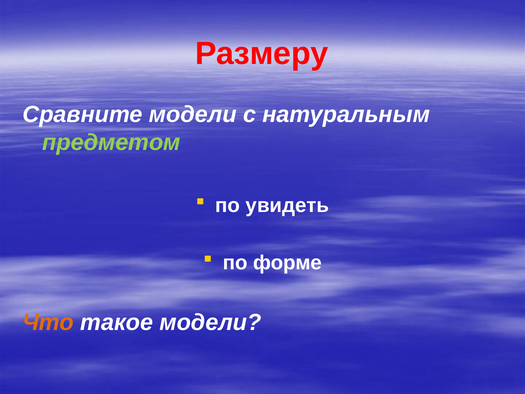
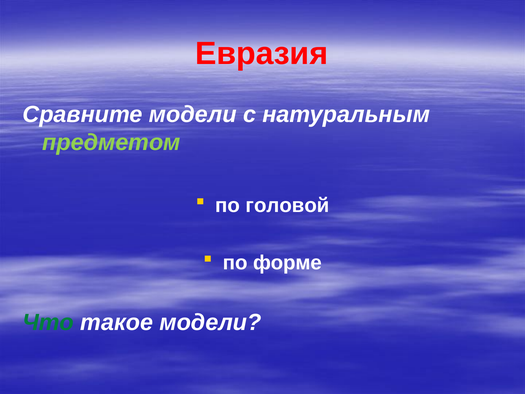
Размеру: Размеру -> Евразия
увидеть: увидеть -> головой
Что colour: orange -> green
